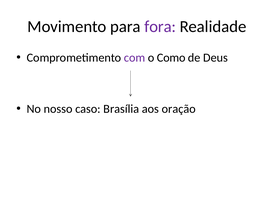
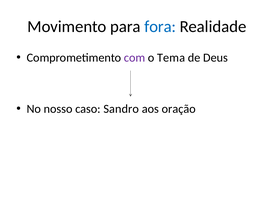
fora colour: purple -> blue
Como: Como -> Tema
Brasília: Brasília -> Sandro
